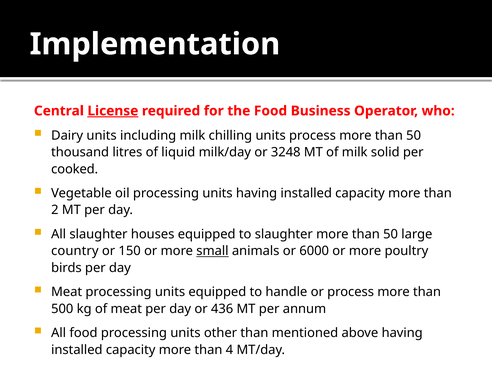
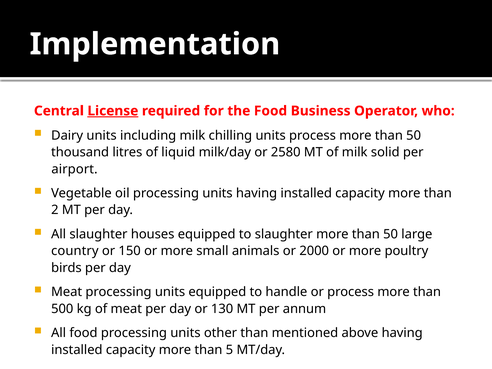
3248: 3248 -> 2580
cooked: cooked -> airport
small underline: present -> none
6000: 6000 -> 2000
436: 436 -> 130
4: 4 -> 5
